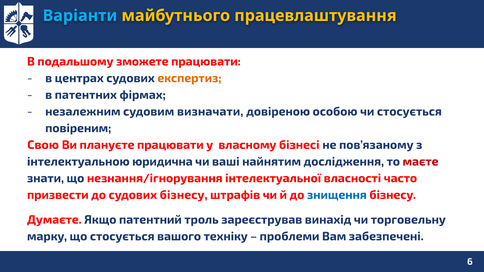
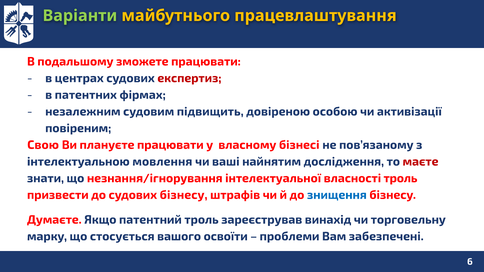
Варіанти colour: light blue -> light green
експертиз colour: orange -> red
визначати: визначати -> підвищить
чи стосується: стосується -> активізації
юридична: юридична -> мовлення
власності часто: часто -> троль
техніку: техніку -> освоїти
